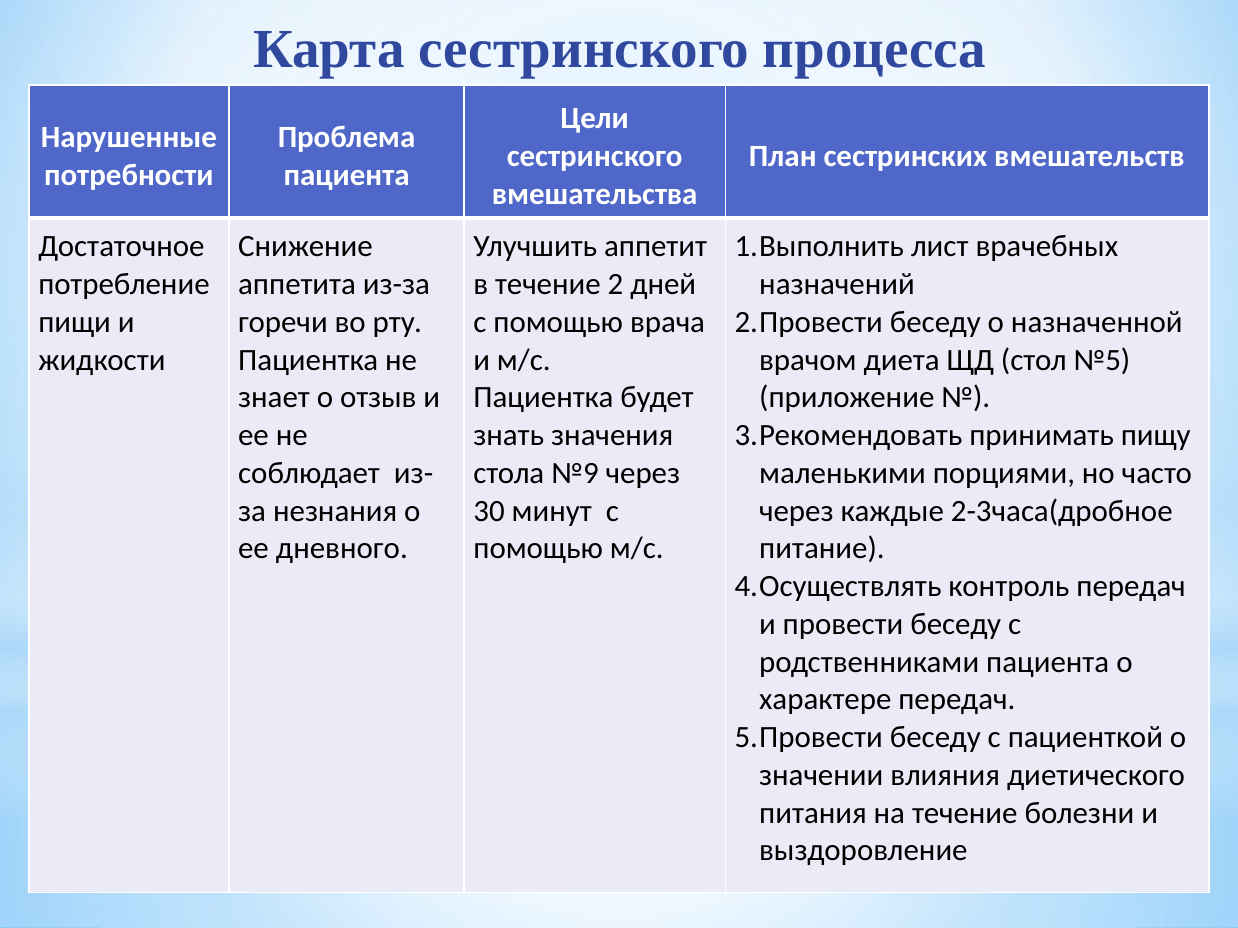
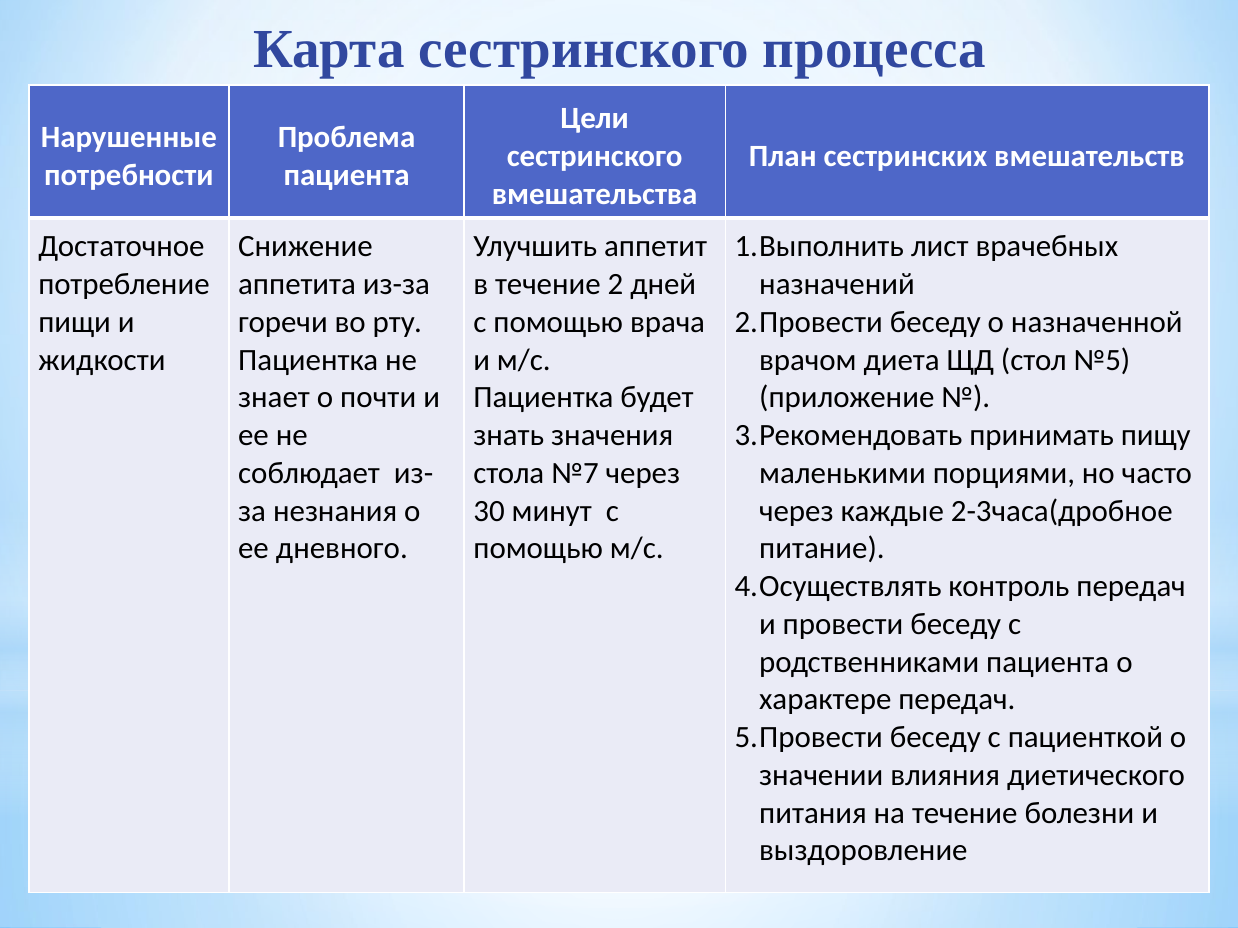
отзыв: отзыв -> почти
№9: №9 -> №7
